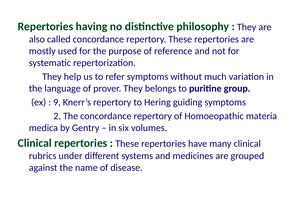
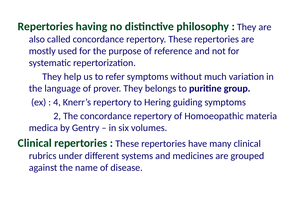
9: 9 -> 4
